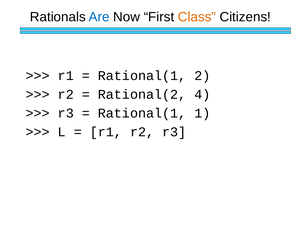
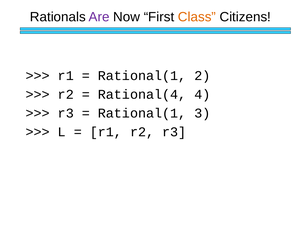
Are colour: blue -> purple
Rational(2: Rational(2 -> Rational(4
1: 1 -> 3
